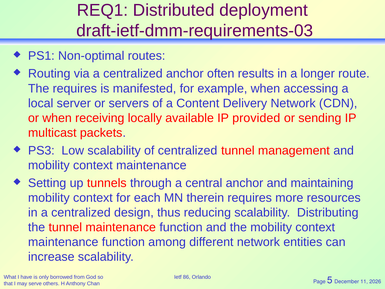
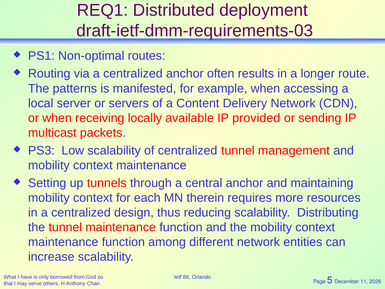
The requires: requires -> patterns
